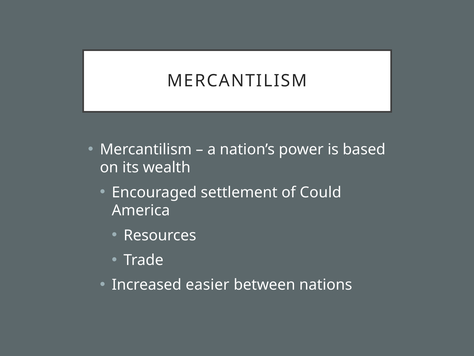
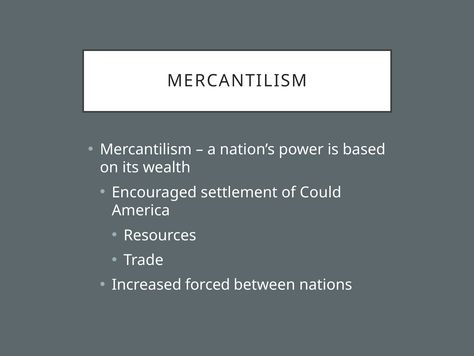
easier: easier -> forced
